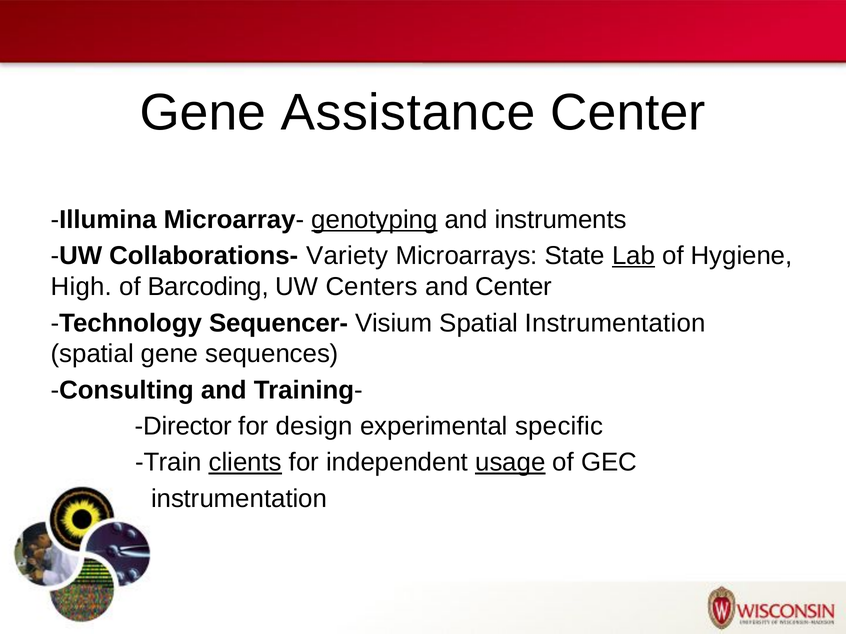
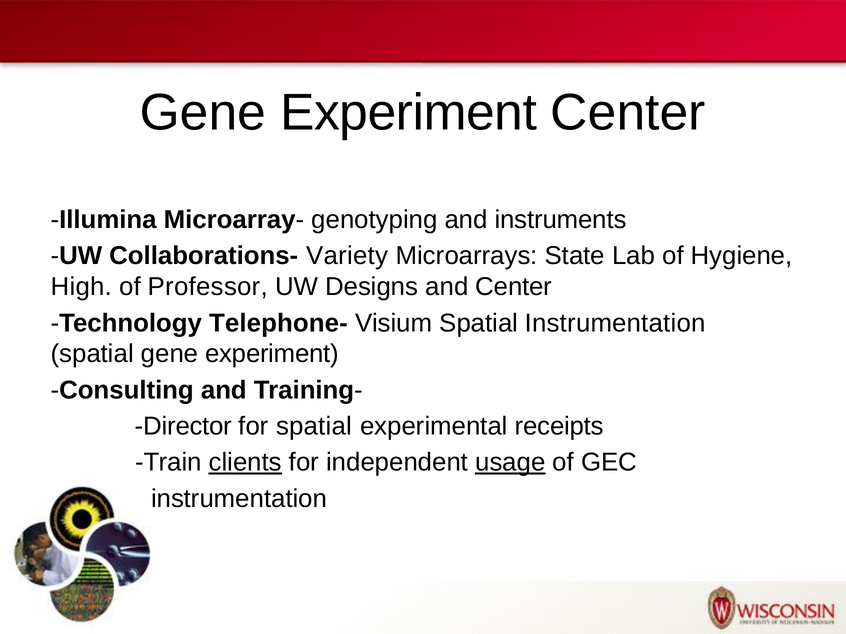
Assistance at (408, 113): Assistance -> Experiment
genotyping underline: present -> none
Lab underline: present -> none
Barcoding: Barcoding -> Professor
Centers: Centers -> Designs
Sequencer-: Sequencer- -> Telephone-
spatial gene sequences: sequences -> experiment
for design: design -> spatial
specific: specific -> receipts
